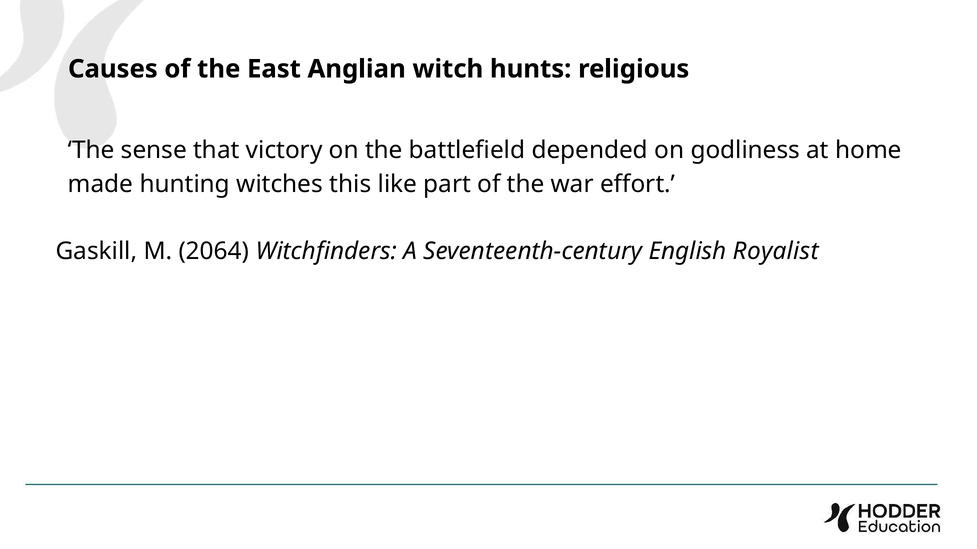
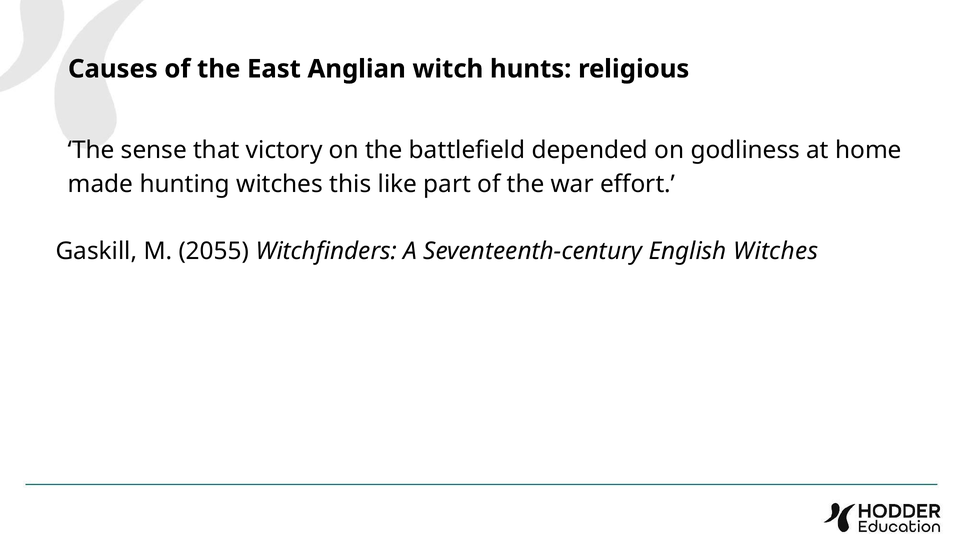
2064: 2064 -> 2055
English Royalist: Royalist -> Witches
